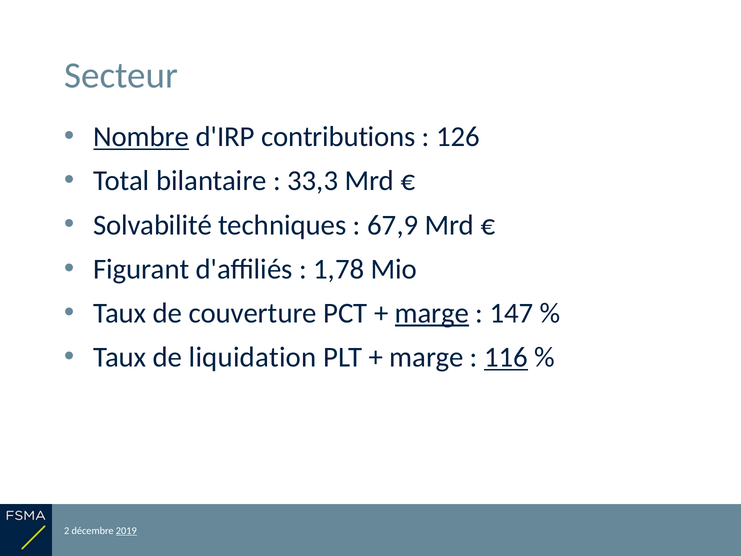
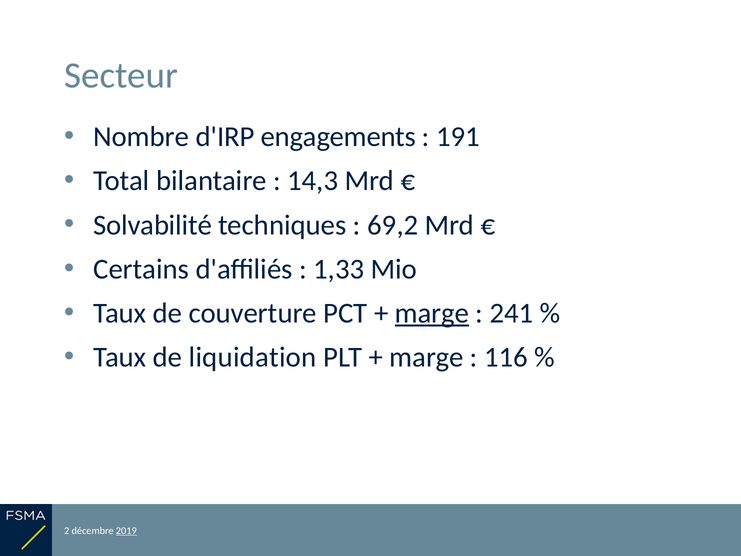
Nombre underline: present -> none
contributions: contributions -> engagements
126: 126 -> 191
33,3: 33,3 -> 14,3
67,9: 67,9 -> 69,2
Figurant: Figurant -> Certains
1,78: 1,78 -> 1,33
147: 147 -> 241
116 underline: present -> none
